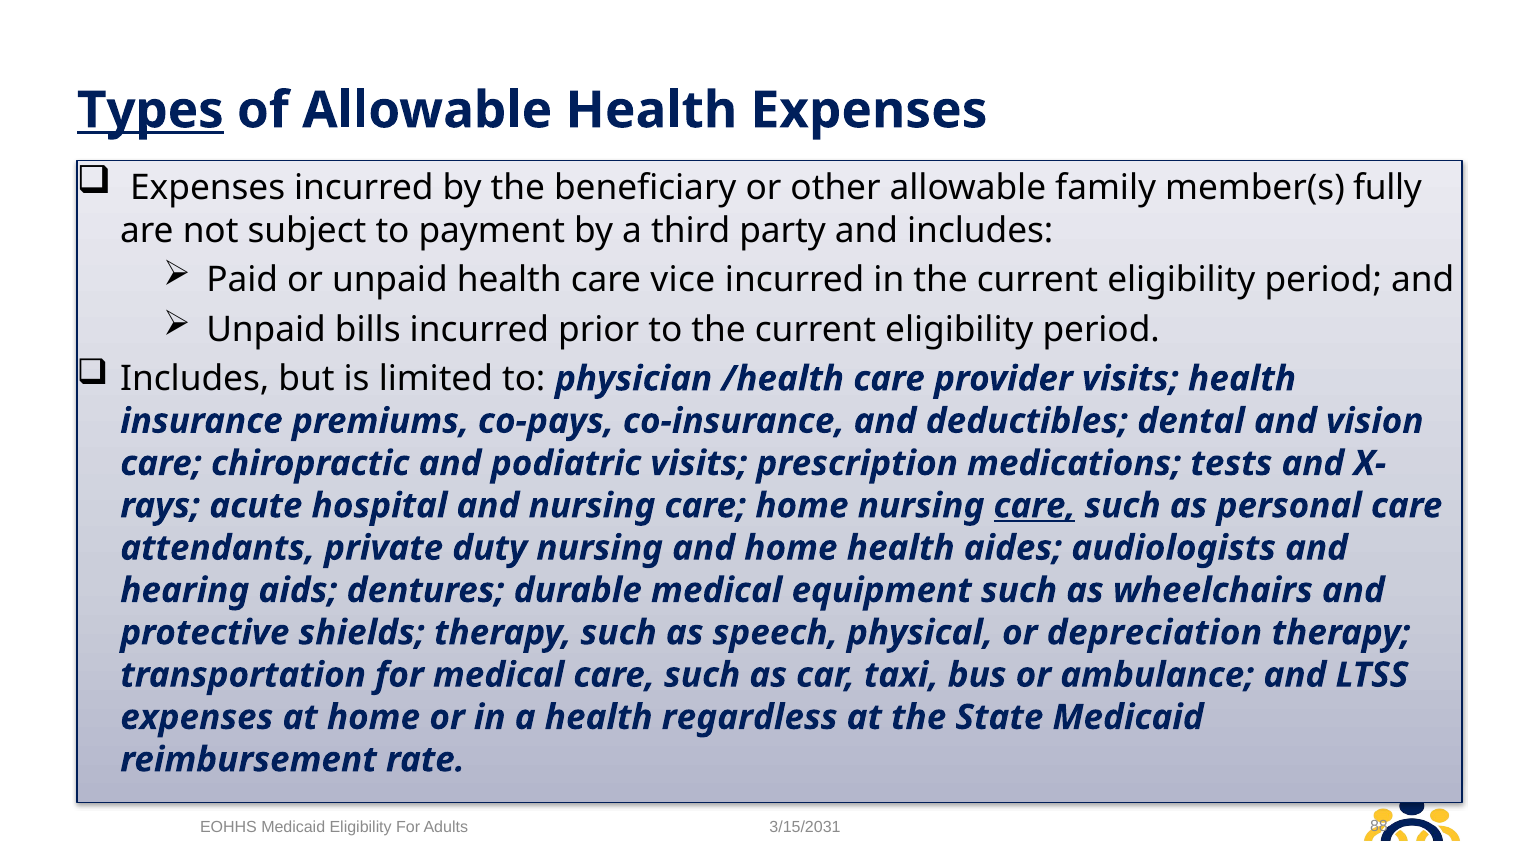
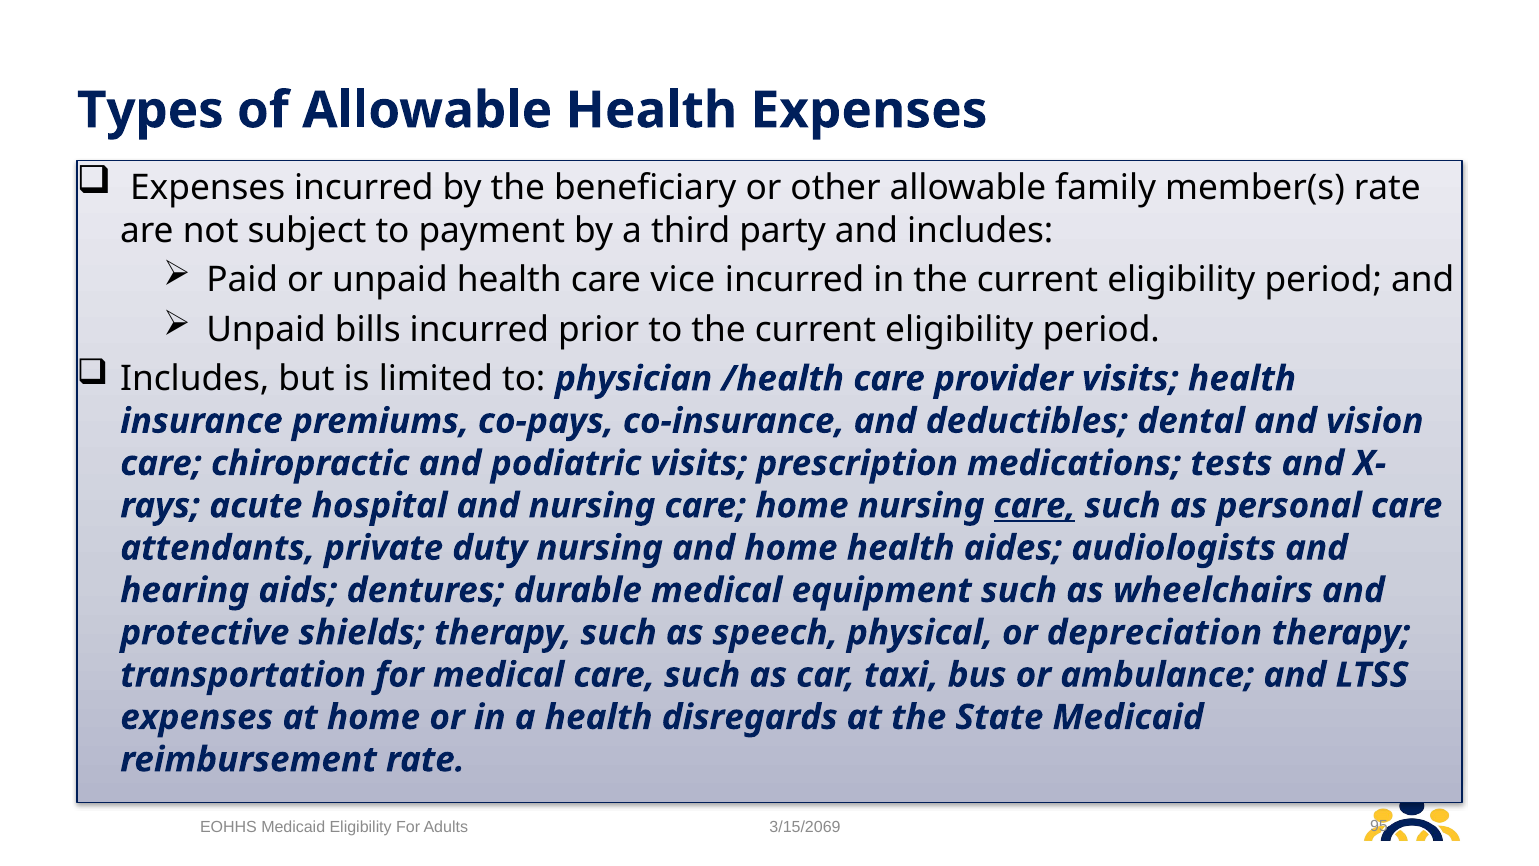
Types underline: present -> none
member(s fully: fully -> rate
regardless: regardless -> disregards
3/15/2031: 3/15/2031 -> 3/15/2069
88: 88 -> 95
